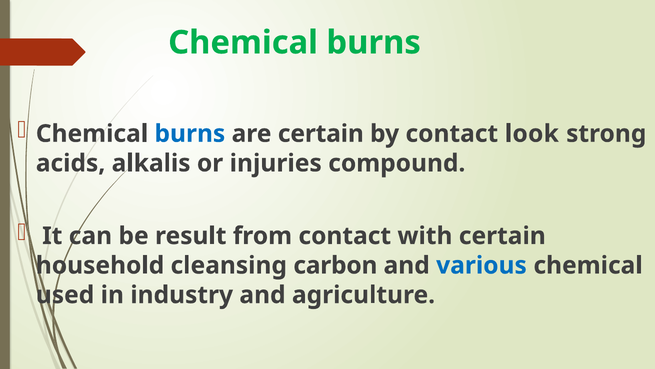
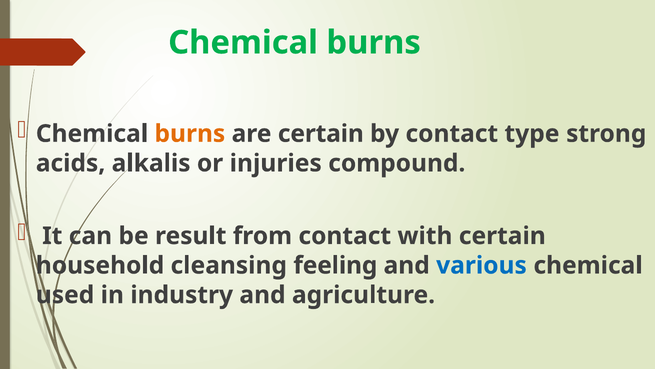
burns at (190, 134) colour: blue -> orange
look: look -> type
carbon: carbon -> feeling
